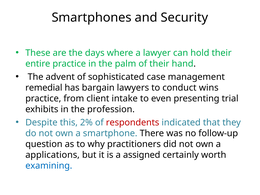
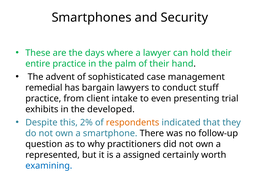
wins: wins -> stuff
profession: profession -> developed
respondents colour: red -> orange
applications: applications -> represented
